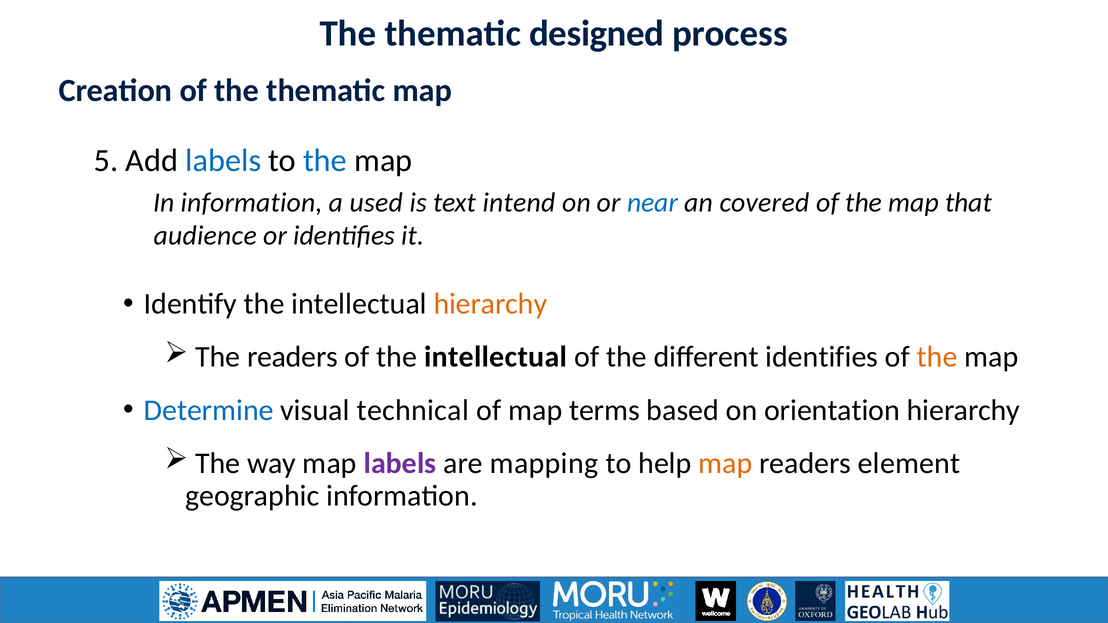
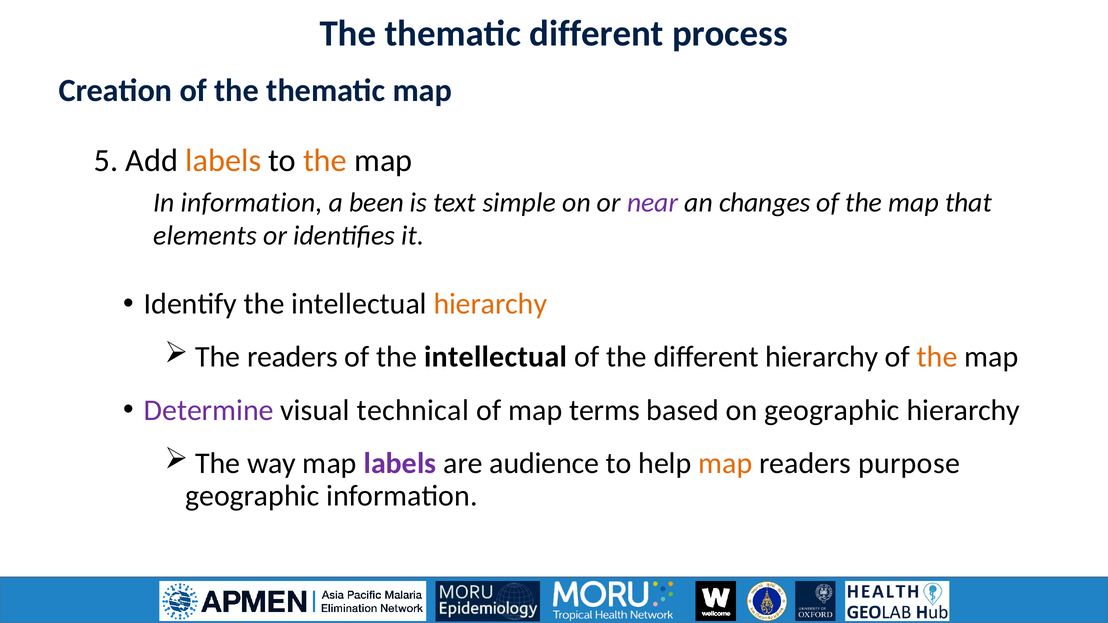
thematic designed: designed -> different
labels at (223, 161) colour: blue -> orange
the at (325, 161) colour: blue -> orange
used: used -> been
intend: intend -> simple
near colour: blue -> purple
covered: covered -> changes
audience: audience -> elements
different identifies: identifies -> hierarchy
Determine colour: blue -> purple
on orientation: orientation -> geographic
mapping: mapping -> audience
element: element -> purpose
